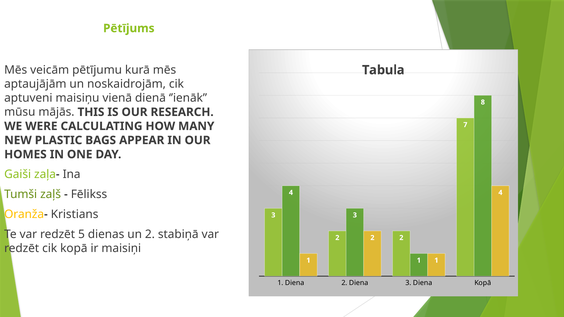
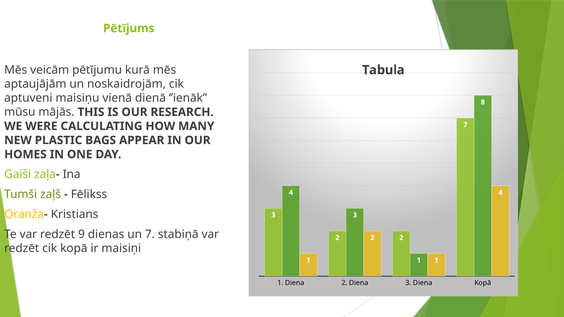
5: 5 -> 9
un 2: 2 -> 7
